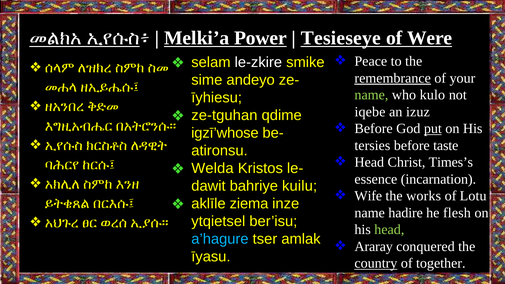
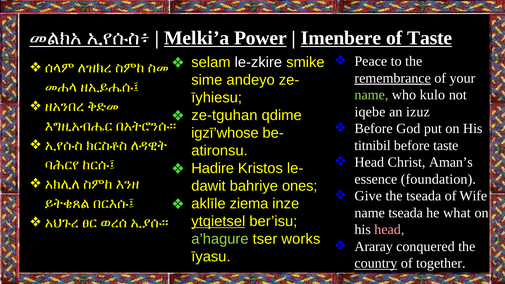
Tesieseye: Tesieseye -> Imenbere
of Were: Were -> Taste
put underline: present -> none
tersies: tersies -> titnibil
Times’s: Times’s -> Aman’s
Welda: Welda -> Hadire
incarnation: incarnation -> foundation
kuilu: kuilu -> ones
Wife: Wife -> Give
the works: works -> tseada
Lotu: Lotu -> Wife
name hadire: hadire -> tseada
flesh: flesh -> what
ytqietsel underline: none -> present
head at (389, 230) colour: light green -> pink
a’hagure colour: light blue -> light green
amlak: amlak -> works
